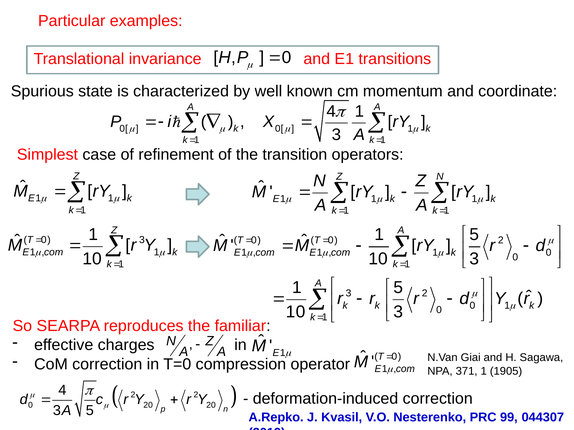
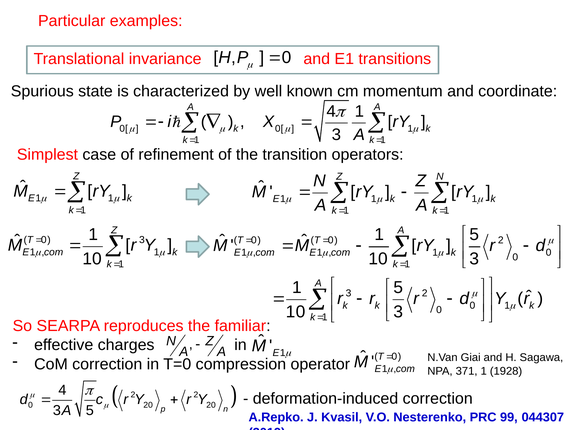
1905: 1905 -> 1928
